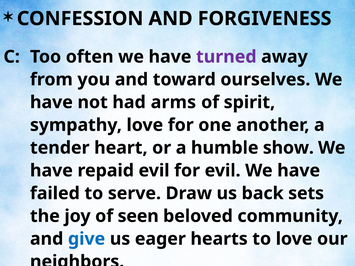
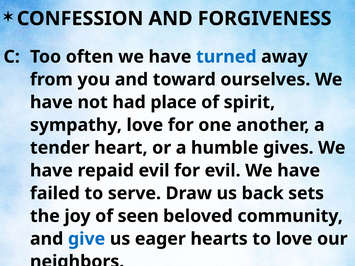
turned colour: purple -> blue
arms: arms -> place
show: show -> gives
